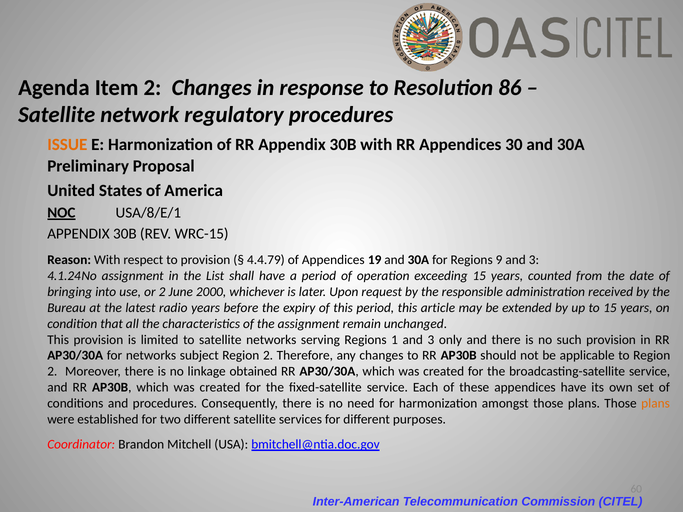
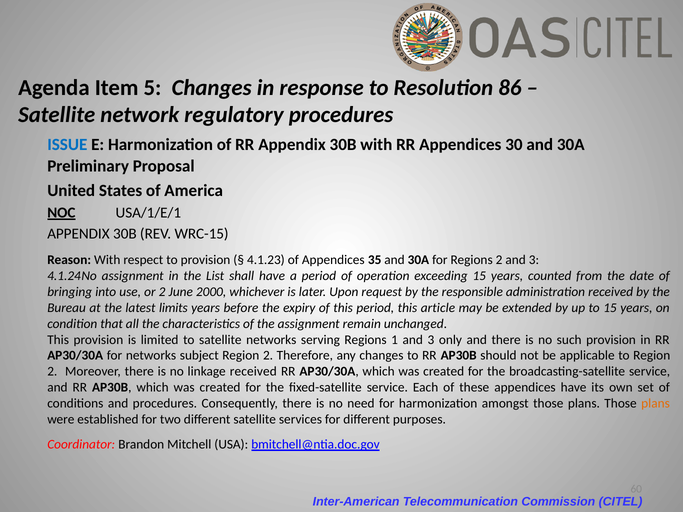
Item 2: 2 -> 5
ISSUE colour: orange -> blue
USA/8/E/1: USA/8/E/1 -> USA/1/E/1
4.4.79: 4.4.79 -> 4.1.23
19: 19 -> 35
Regions 9: 9 -> 2
radio: radio -> limits
linkage obtained: obtained -> received
